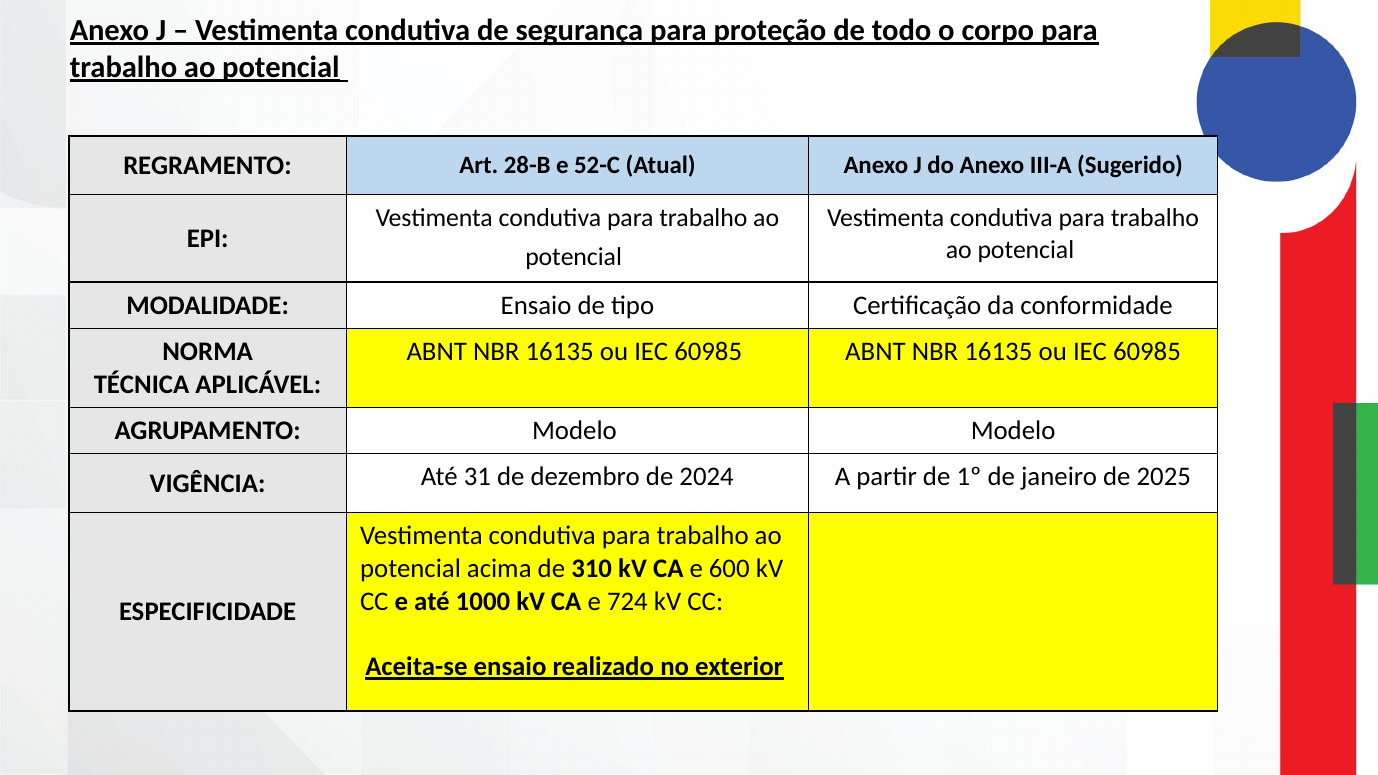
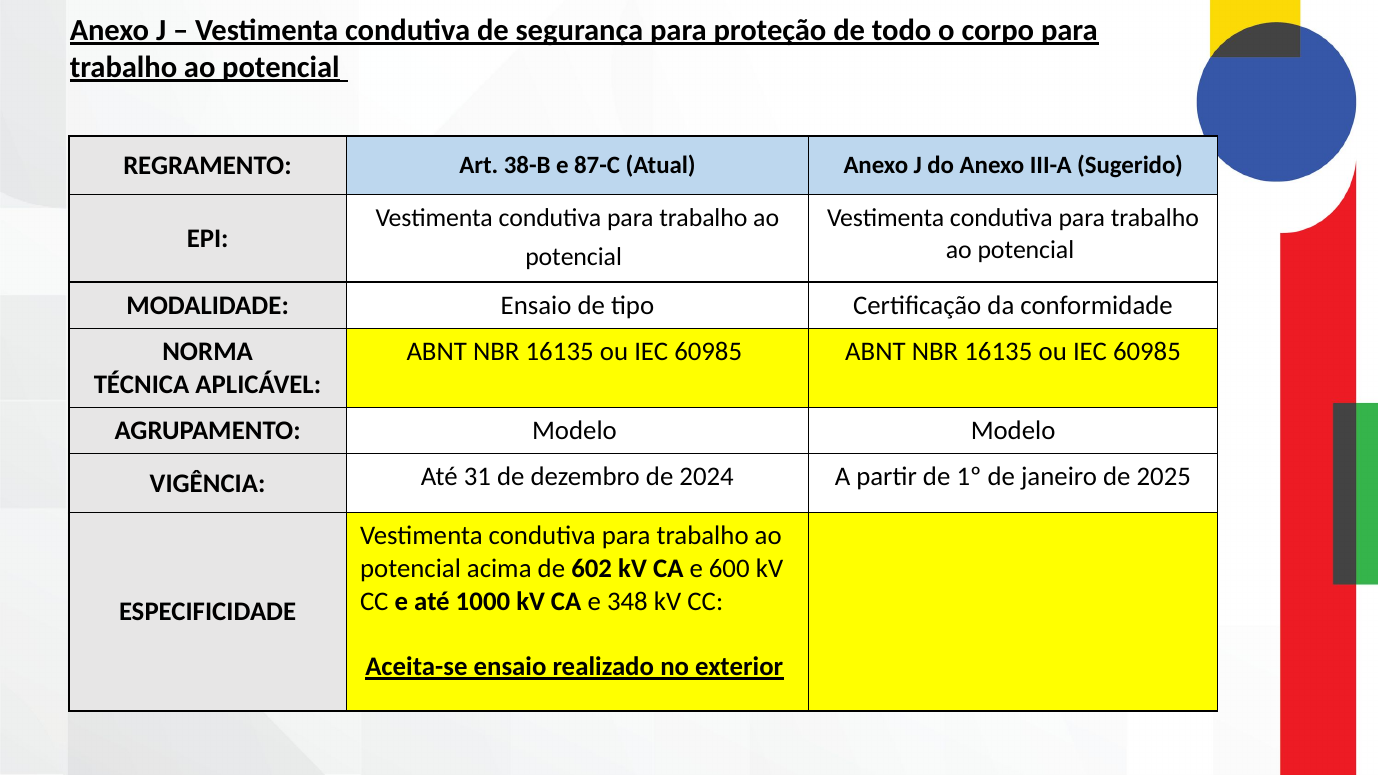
28-B: 28-B -> 38-B
52-C: 52-C -> 87-C
310: 310 -> 602
724: 724 -> 348
